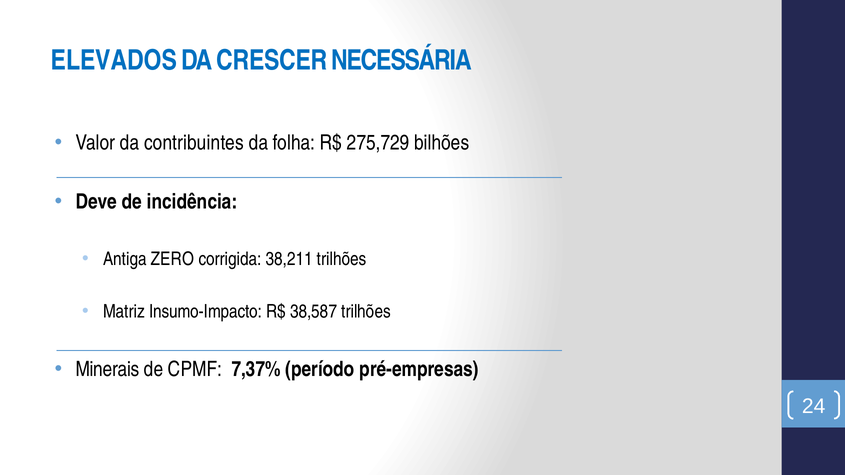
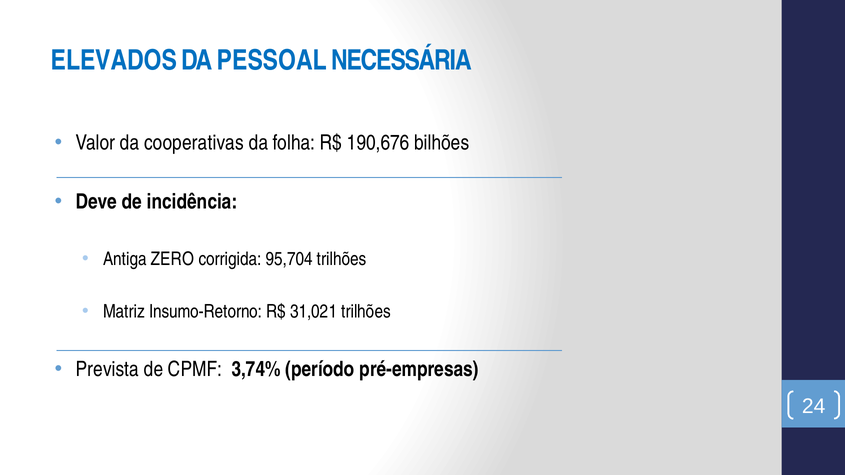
CRESCER: CRESCER -> PESSOAL
contribuintes: contribuintes -> cooperativas
275,729: 275,729 -> 190,676
38,211: 38,211 -> 95,704
Insumo-Impacto: Insumo-Impacto -> Insumo-Retorno
38,587: 38,587 -> 31,021
Minerais: Minerais -> Prevista
7,37%: 7,37% -> 3,74%
